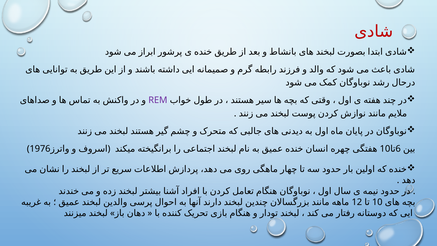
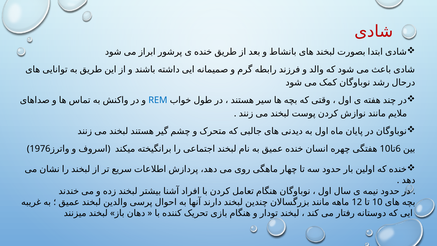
REM colour: purple -> blue
